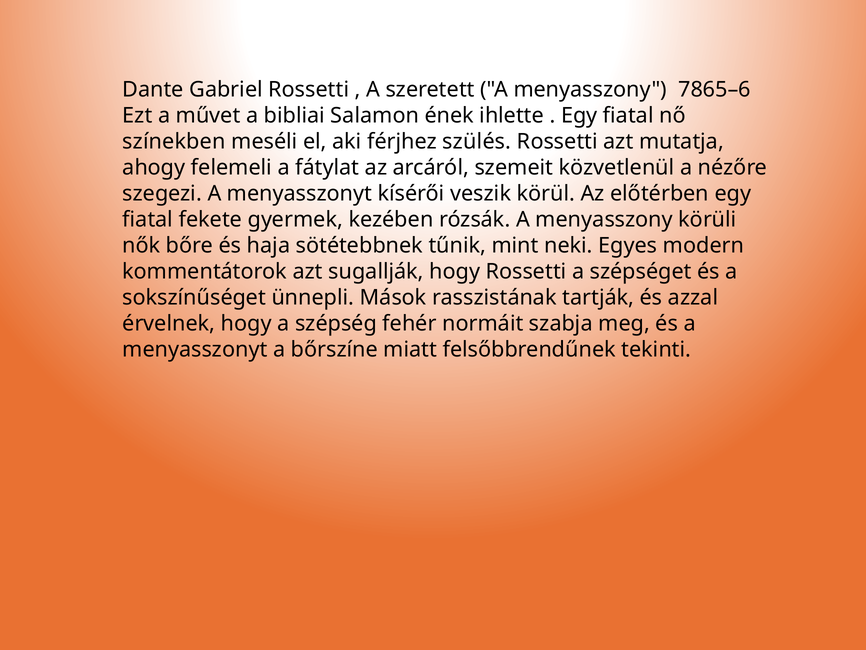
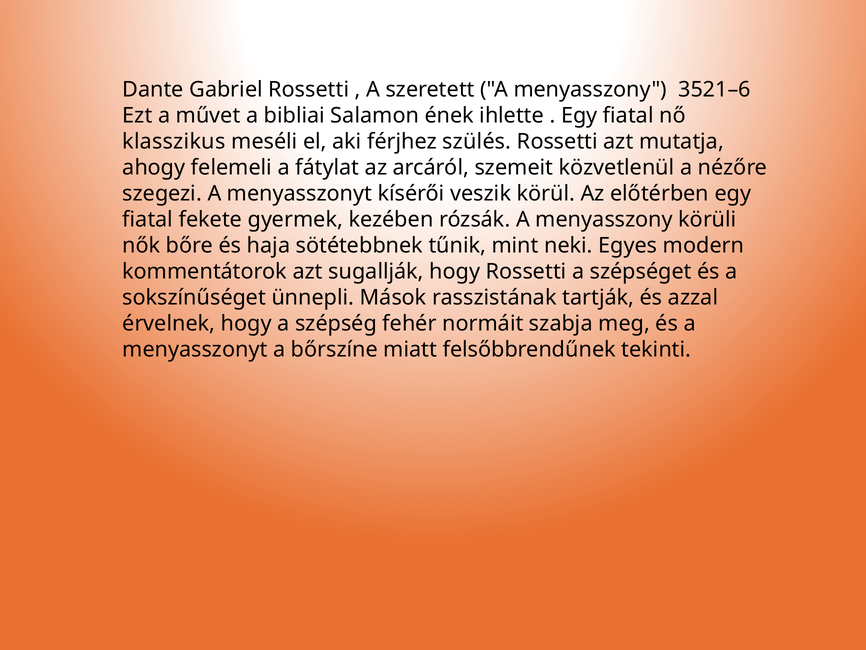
7865–6: 7865–6 -> 3521–6
színekben: színekben -> klasszikus
